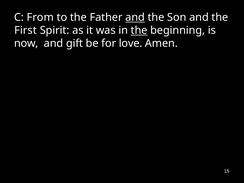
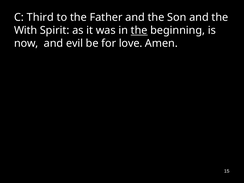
From: From -> Third
and at (135, 17) underline: present -> none
First: First -> With
gift: gift -> evil
